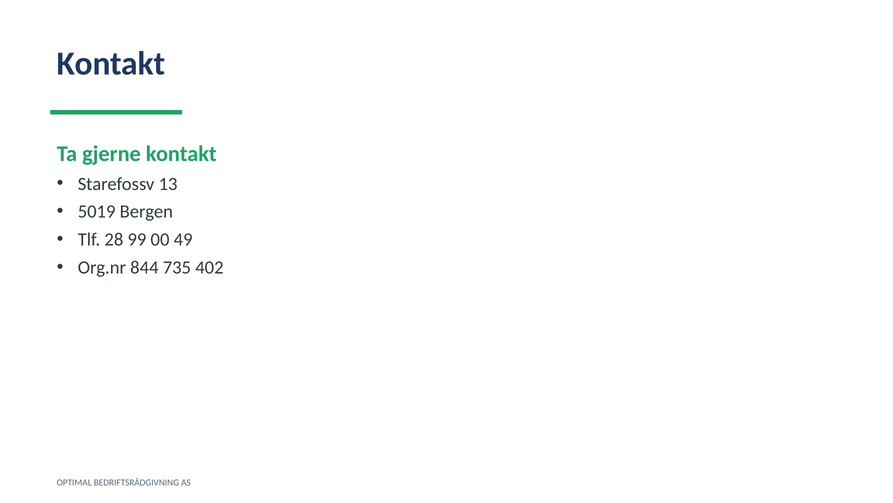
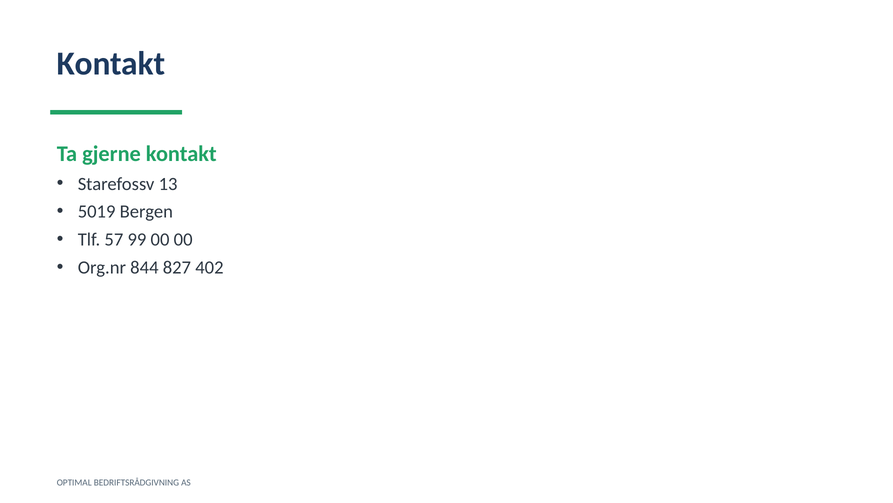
28: 28 -> 57
00 49: 49 -> 00
735: 735 -> 827
